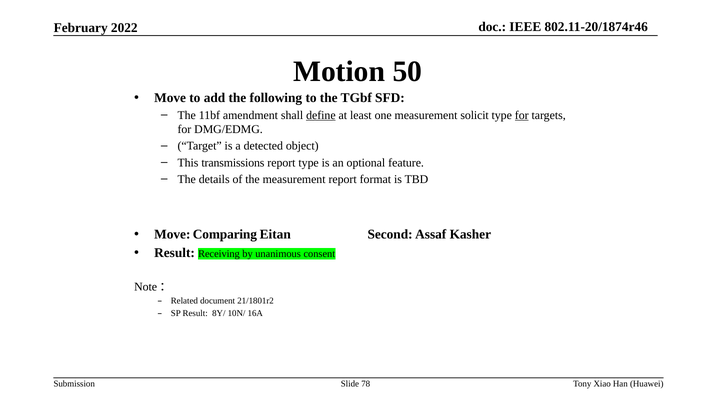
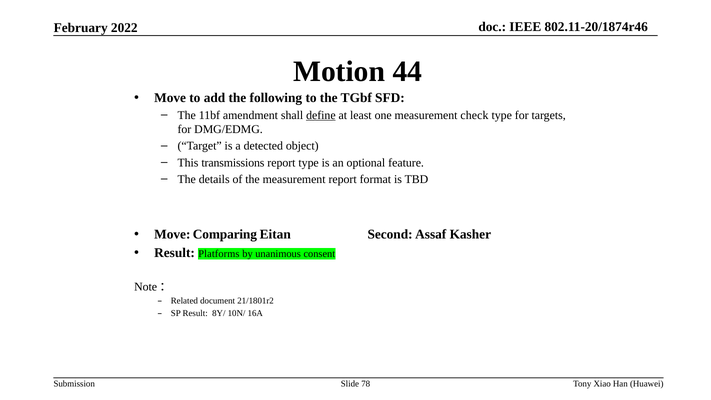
50: 50 -> 44
solicit: solicit -> check
for at (522, 115) underline: present -> none
Receiving: Receiving -> Platforms
